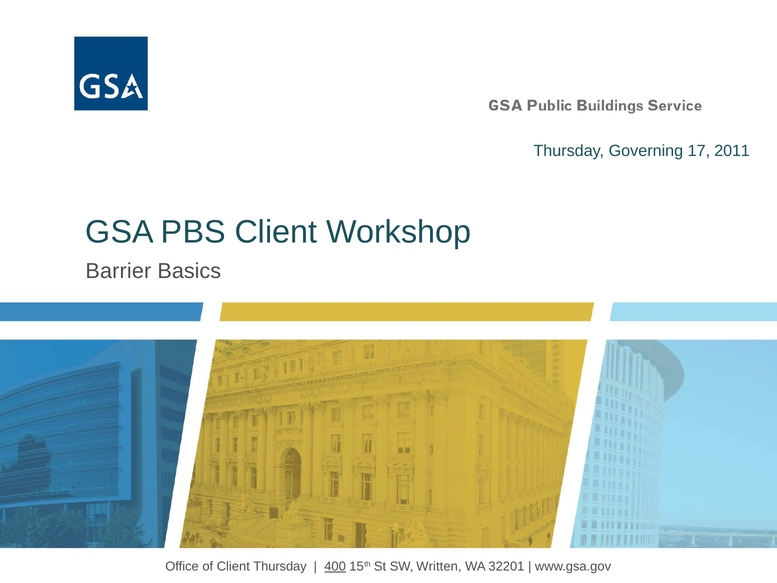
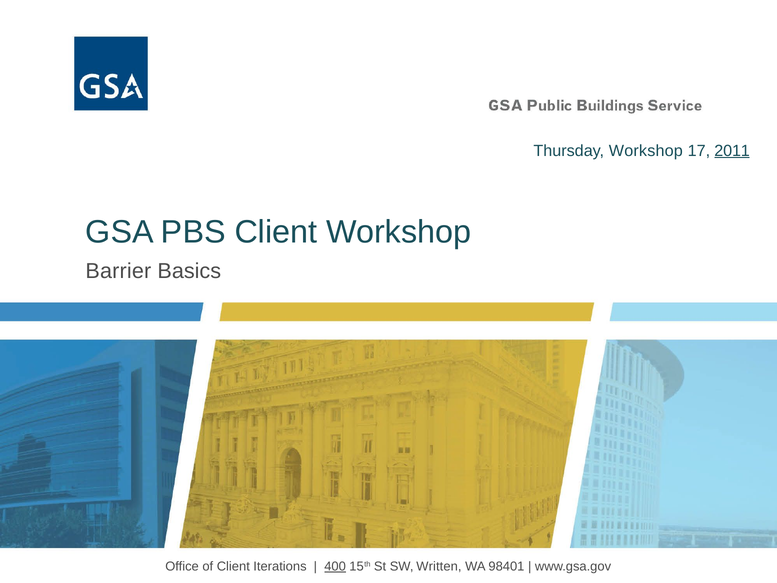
Thursday Governing: Governing -> Workshop
2011 underline: none -> present
Client Thursday: Thursday -> Iterations
32201: 32201 -> 98401
